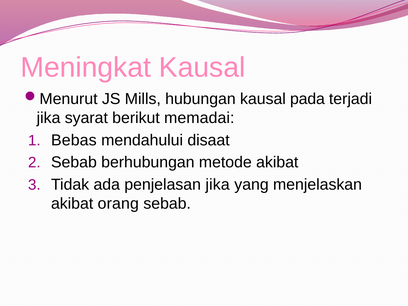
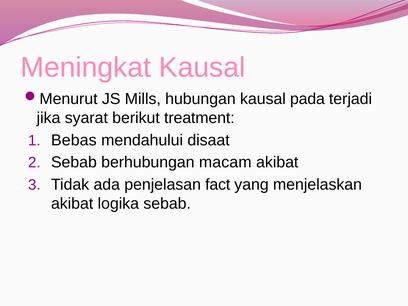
memadai: memadai -> treatment
metode: metode -> macam
penjelasan jika: jika -> fact
orang: orang -> logika
